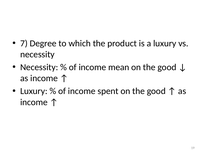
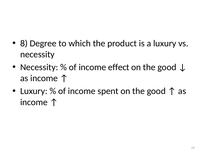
7: 7 -> 8
mean: mean -> effect
